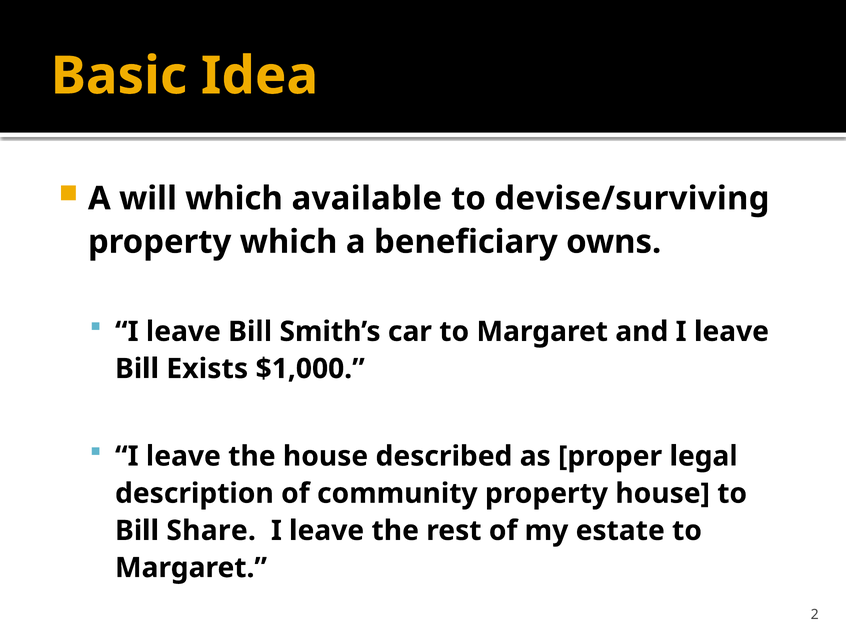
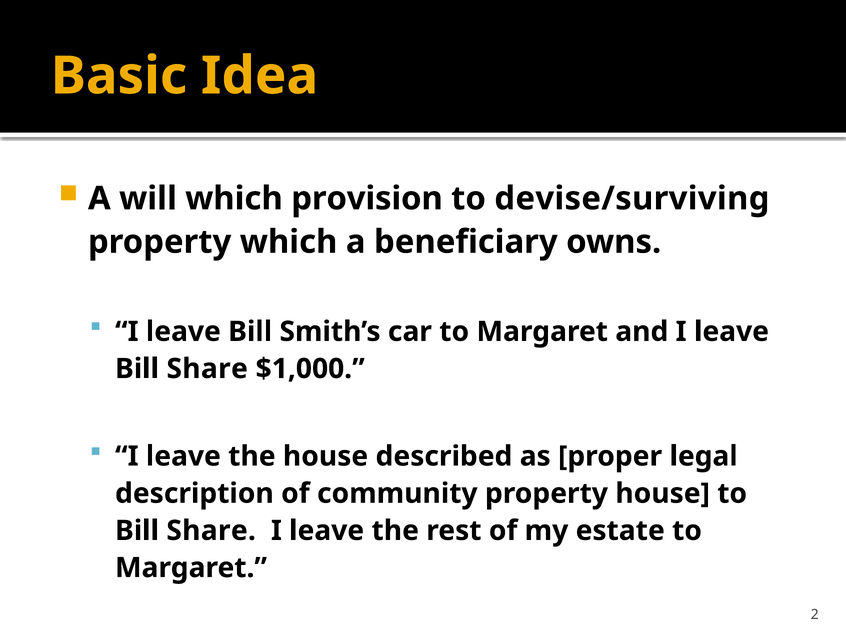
available: available -> provision
Exists at (207, 369): Exists -> Share
